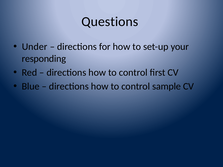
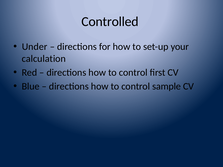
Questions: Questions -> Controlled
responding: responding -> calculation
